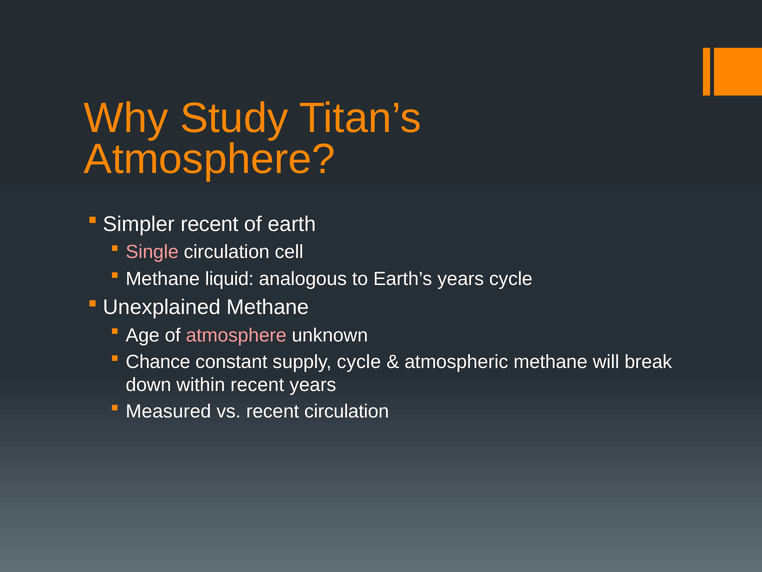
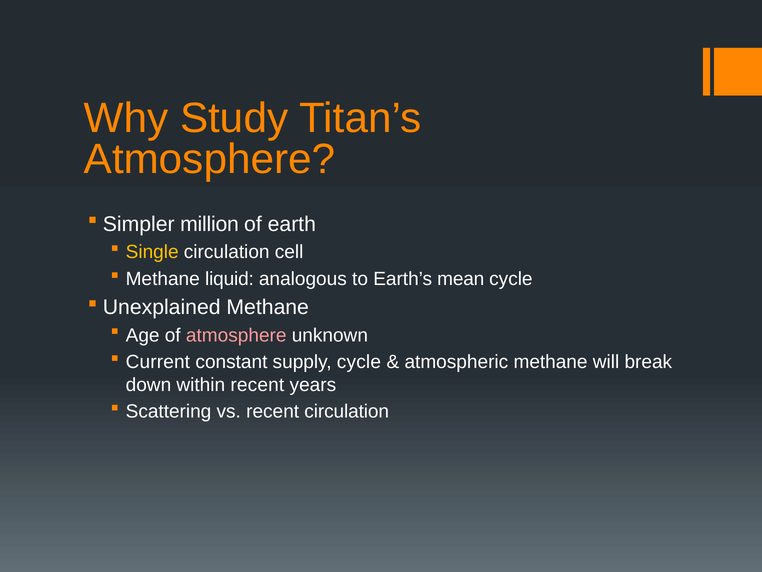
Simpler recent: recent -> million
Single colour: pink -> yellow
Earth’s years: years -> mean
Chance: Chance -> Current
Measured: Measured -> Scattering
